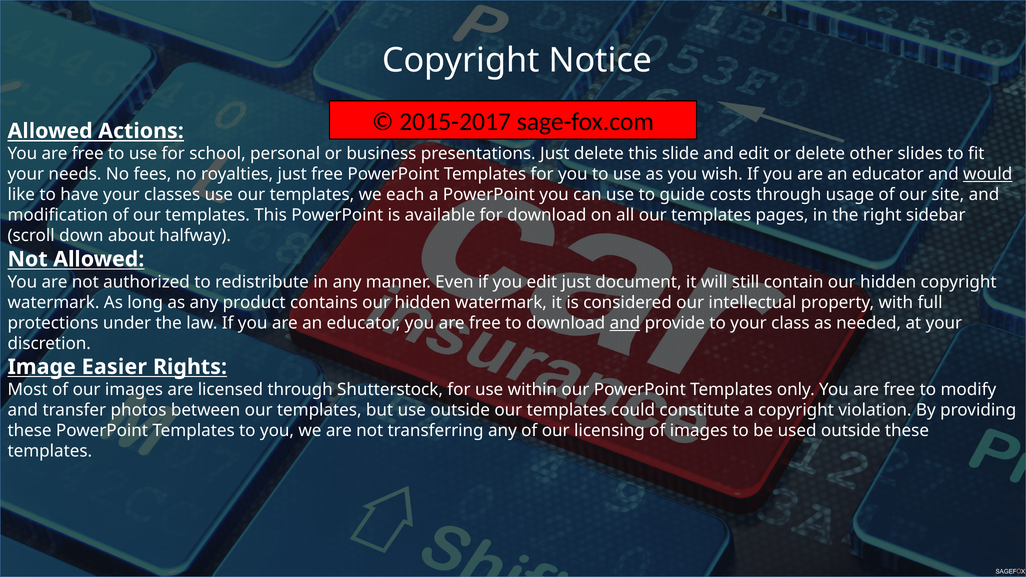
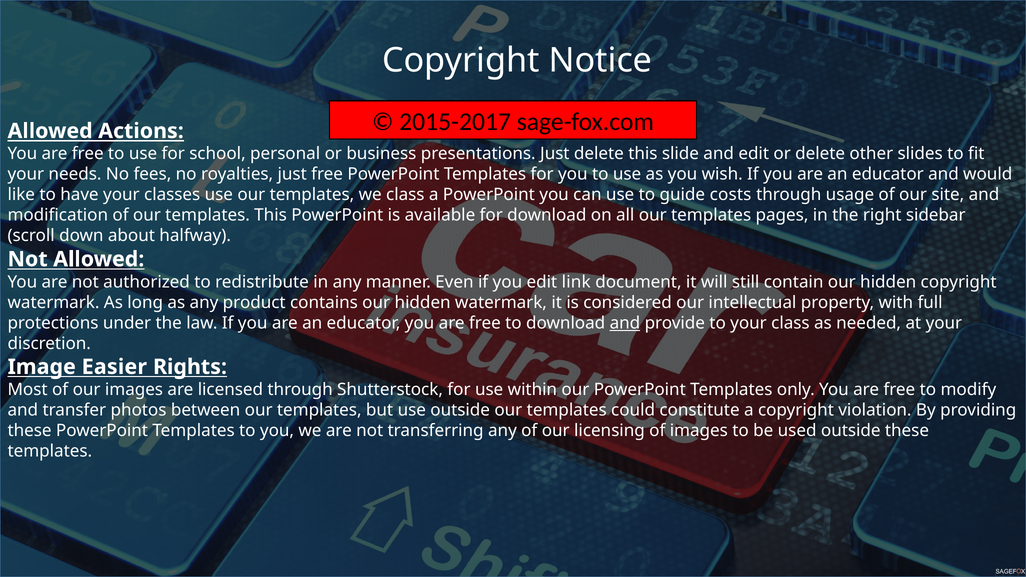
would underline: present -> none
we each: each -> class
edit just: just -> link
